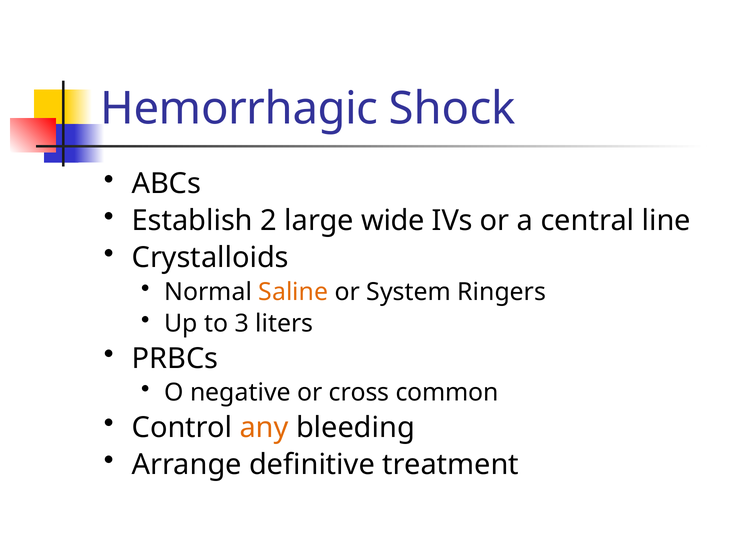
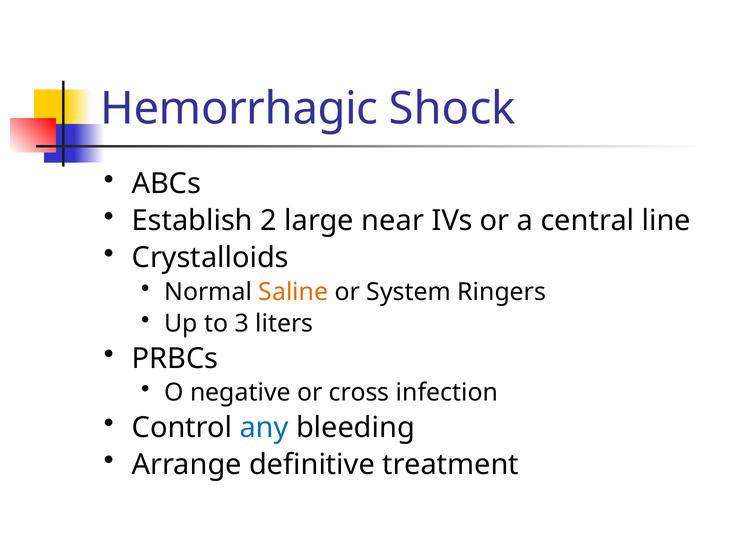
wide: wide -> near
common: common -> infection
any colour: orange -> blue
